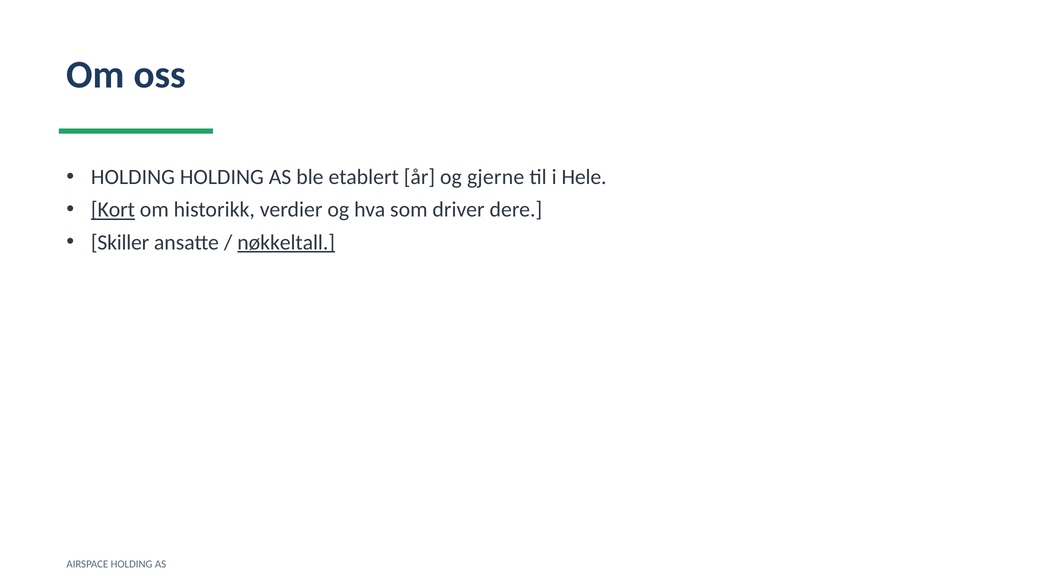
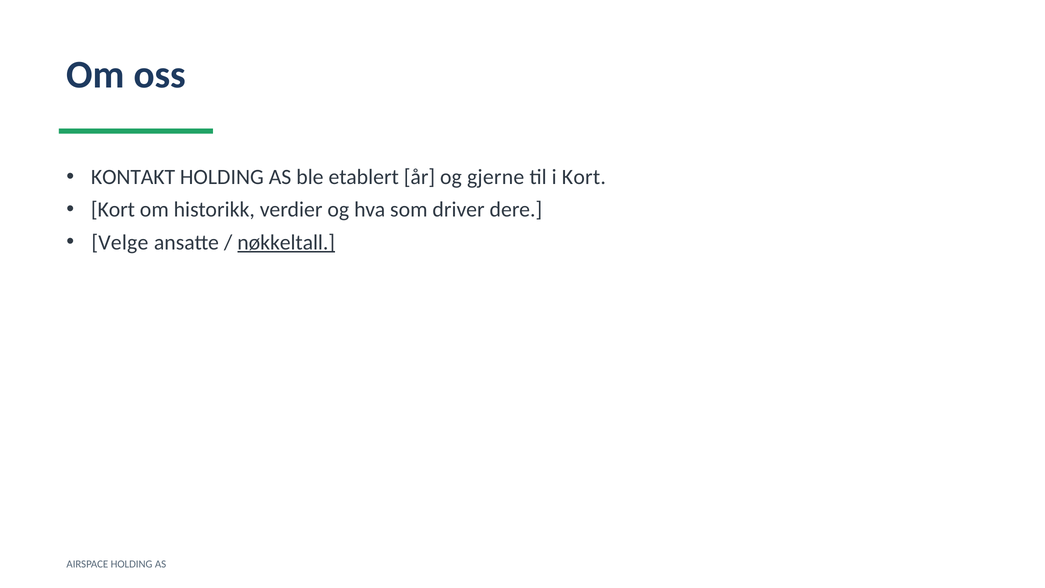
HOLDING at (133, 177): HOLDING -> KONTAKT
i Hele: Hele -> Kort
Kort at (113, 210) underline: present -> none
Skiller: Skiller -> Velge
